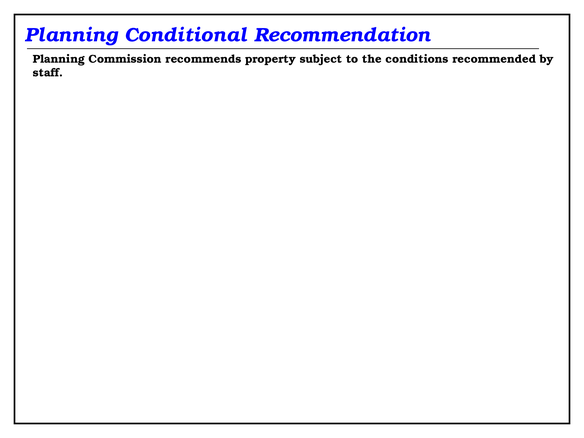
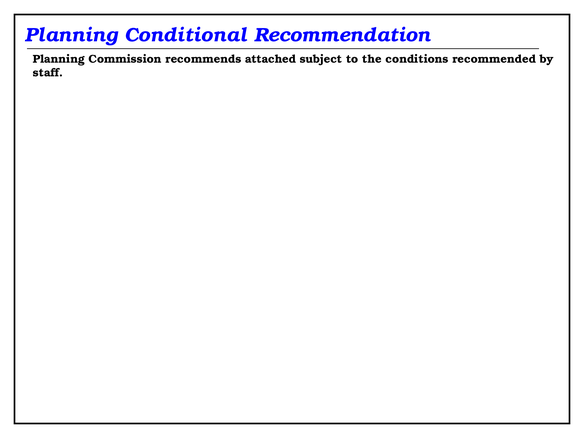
property: property -> attached
